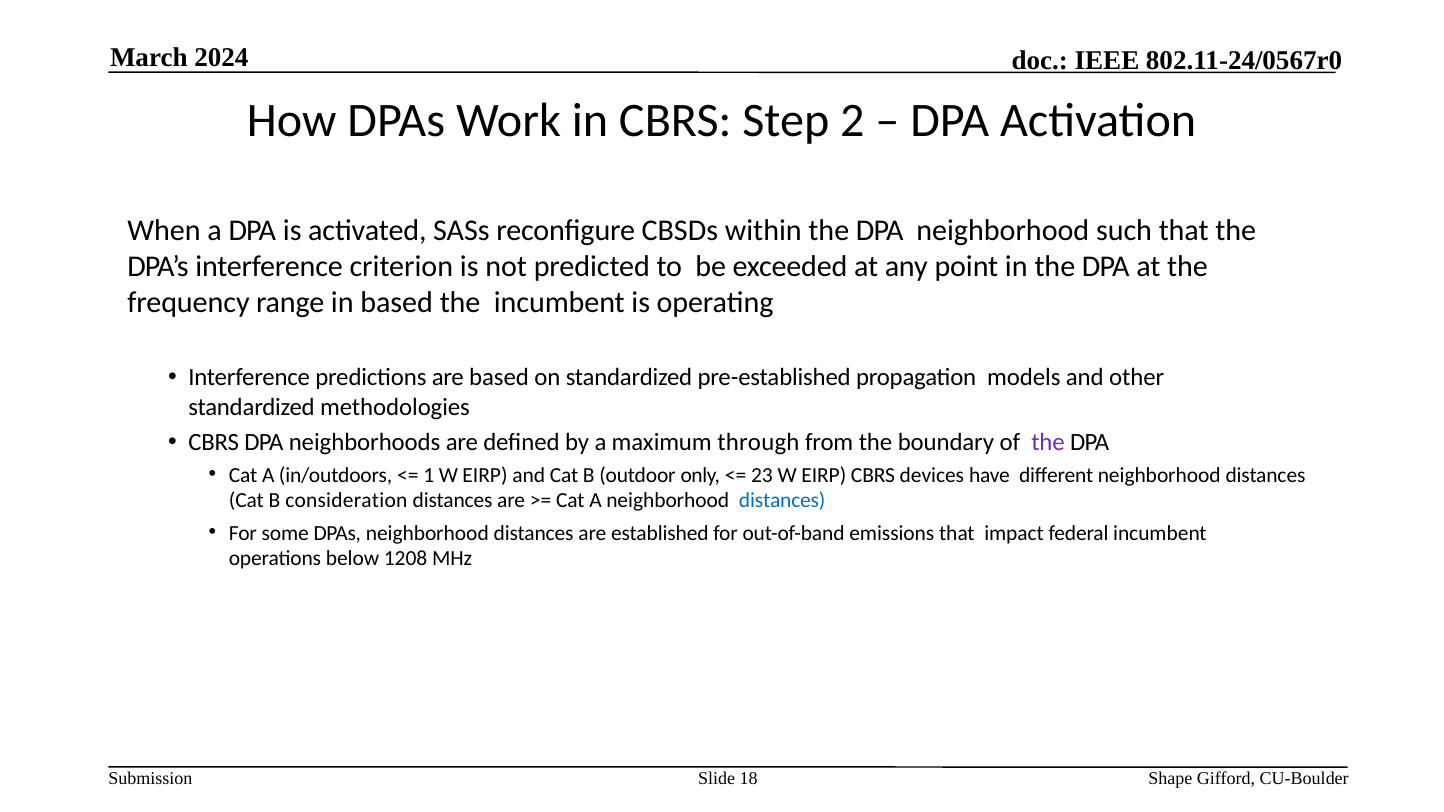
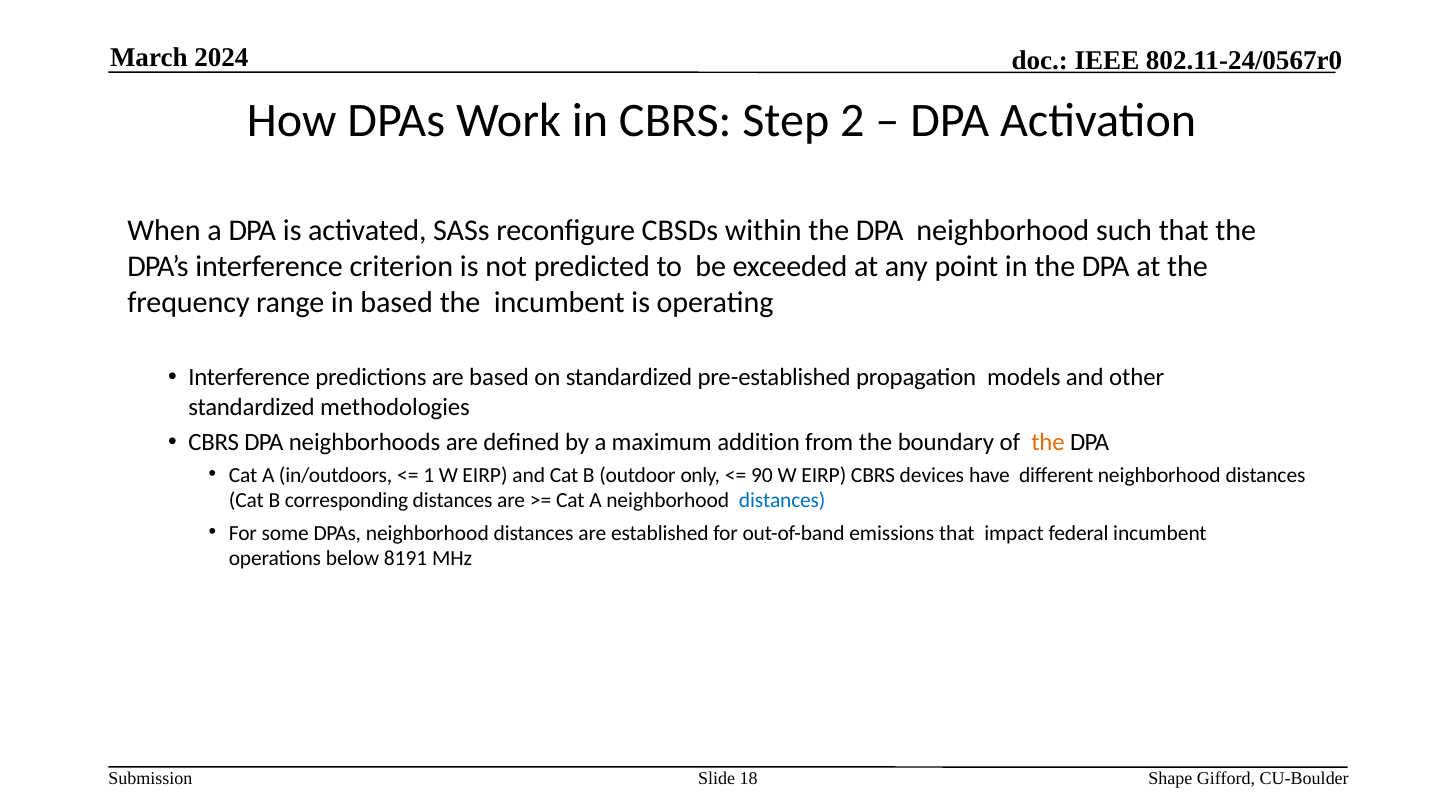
through: through -> addition
the at (1048, 442) colour: purple -> orange
23: 23 -> 90
consideration: consideration -> corresponding
1208: 1208 -> 8191
